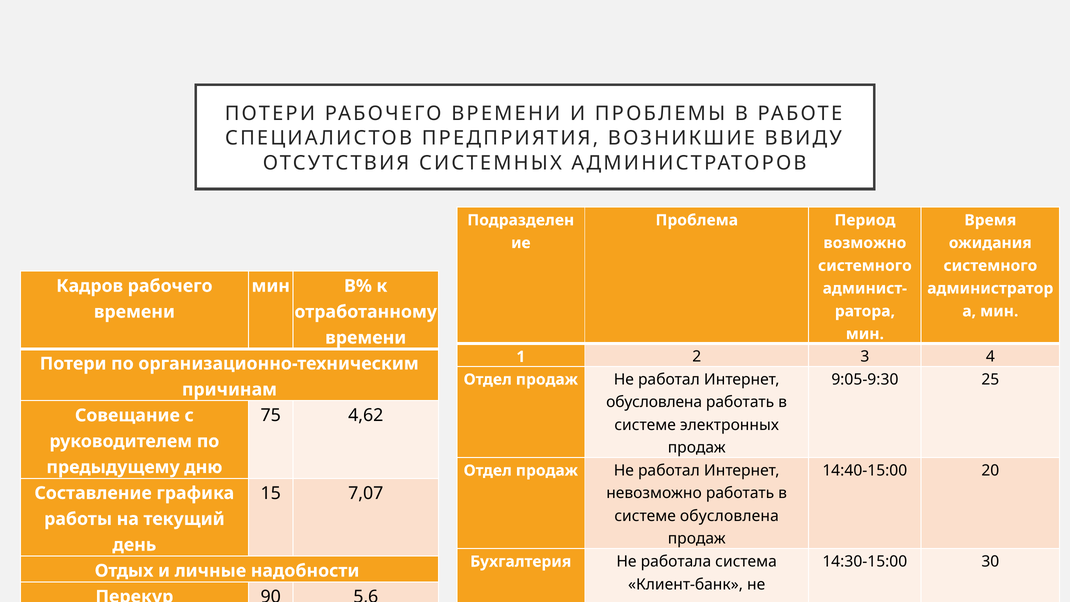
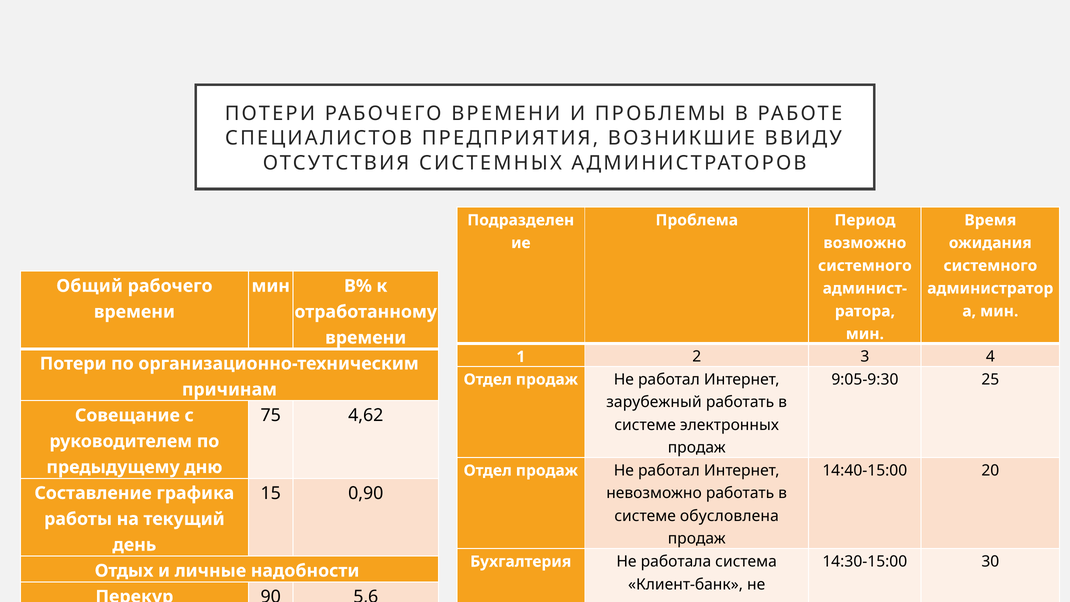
Кадров: Кадров -> Общий
обусловлена at (654, 402): обусловлена -> зарубежный
7,07: 7,07 -> 0,90
